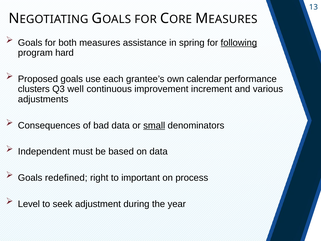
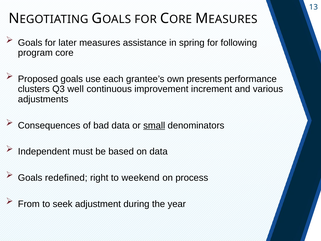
both: both -> later
following underline: present -> none
hard: hard -> core
calendar: calendar -> presents
important: important -> weekend
Level: Level -> From
